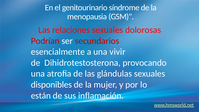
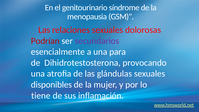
secundarios colour: red -> purple
vivir: vivir -> para
están: están -> tiene
